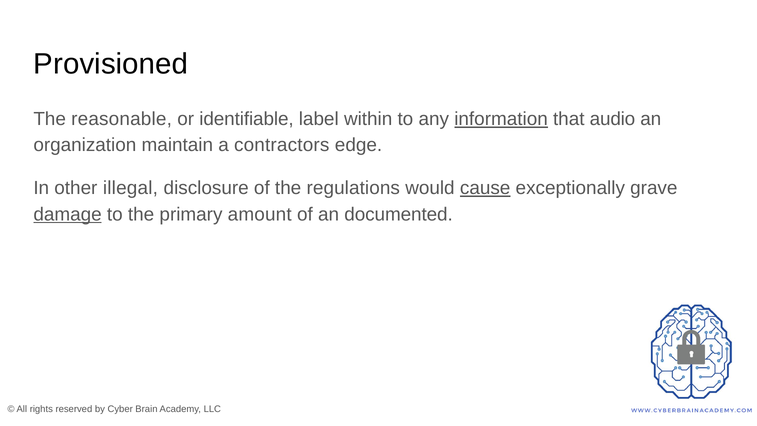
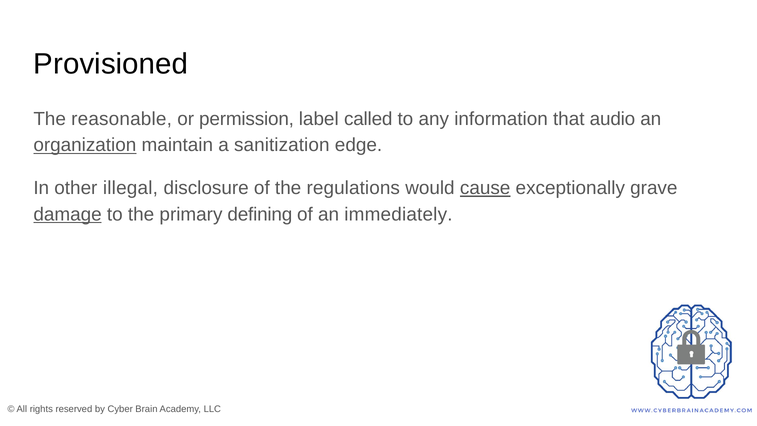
identifiable: identifiable -> permission
within: within -> called
information underline: present -> none
organization underline: none -> present
contractors: contractors -> sanitization
amount: amount -> defining
documented: documented -> immediately
